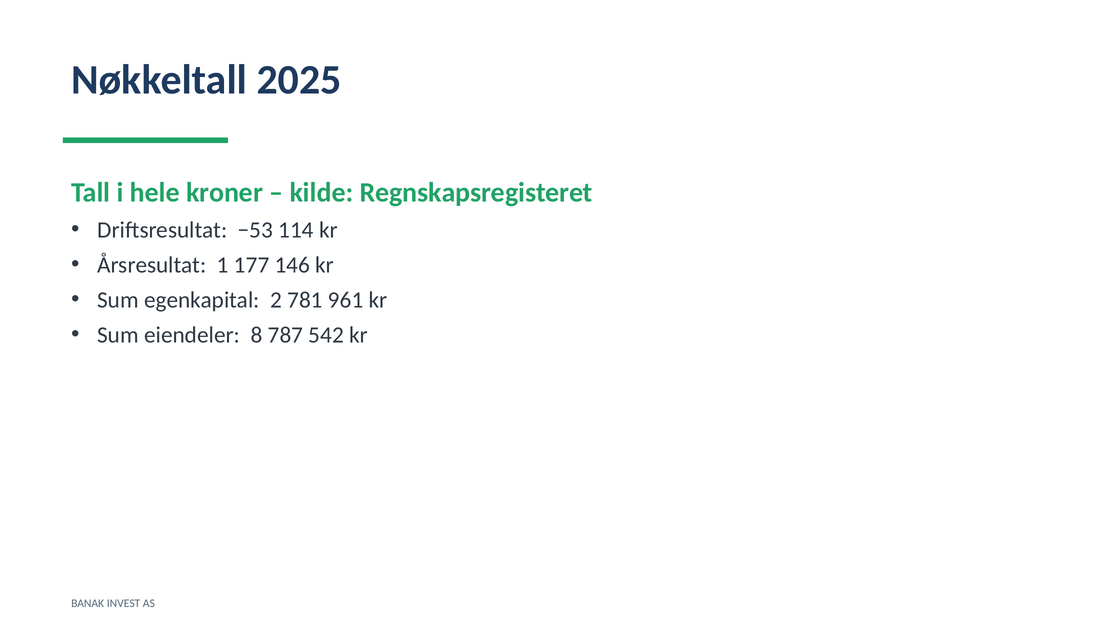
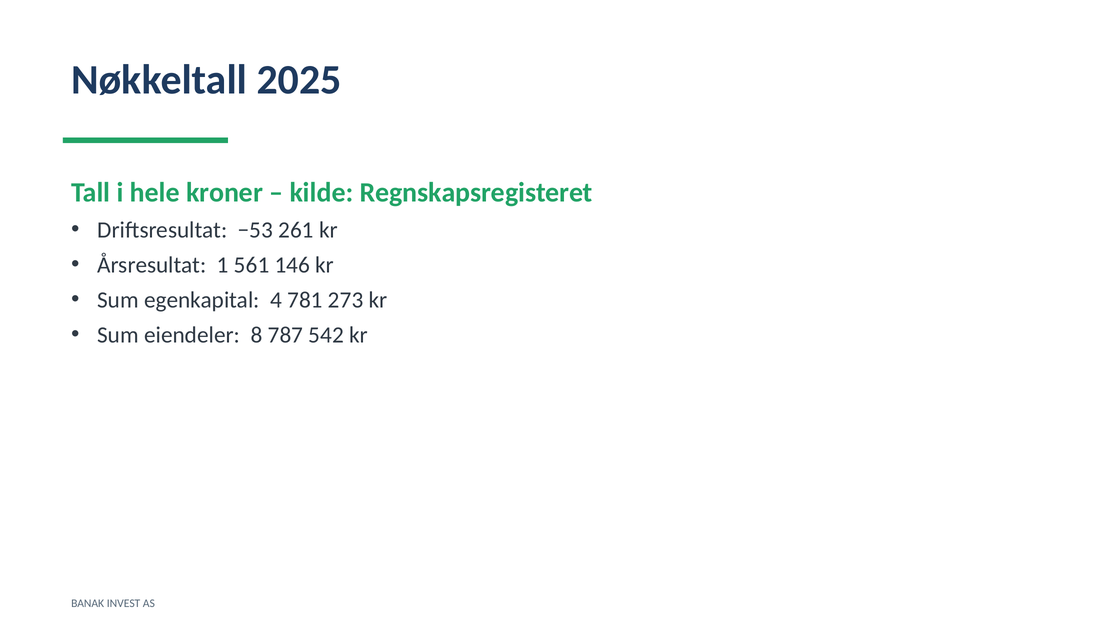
114: 114 -> 261
177: 177 -> 561
2: 2 -> 4
961: 961 -> 273
